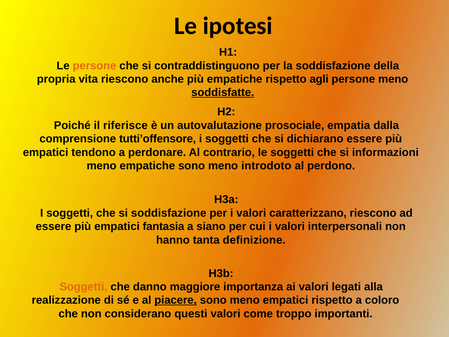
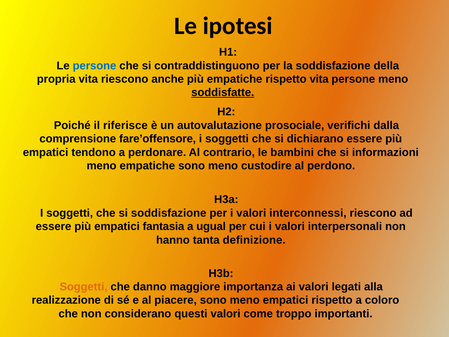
persone at (94, 66) colour: orange -> blue
rispetto agli: agli -> vita
empatia: empatia -> verifichi
tutti’offensore: tutti’offensore -> fare’offensore
le soggetti: soggetti -> bambini
introdoto: introdoto -> custodire
caratterizzano: caratterizzano -> interconnessi
siano: siano -> ugual
piacere underline: present -> none
